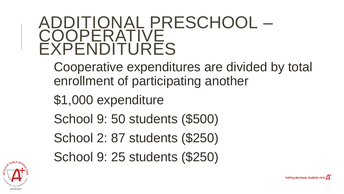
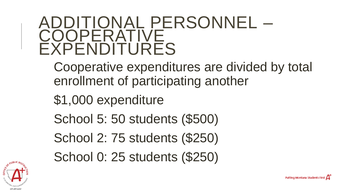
PRESCHOOL: PRESCHOOL -> PERSONNEL
9 at (102, 119): 9 -> 5
87: 87 -> 75
9 at (102, 157): 9 -> 0
